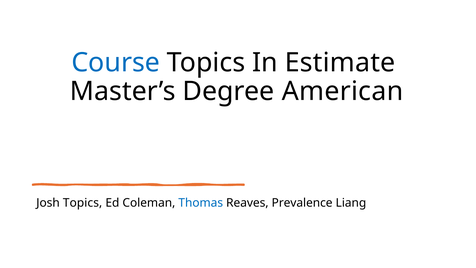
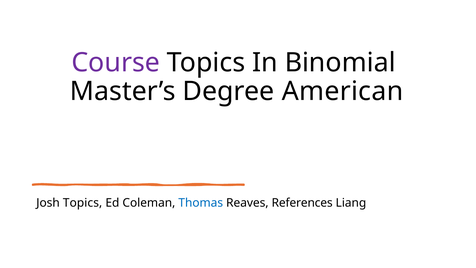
Course colour: blue -> purple
Estimate: Estimate -> Binomial
Prevalence: Prevalence -> References
